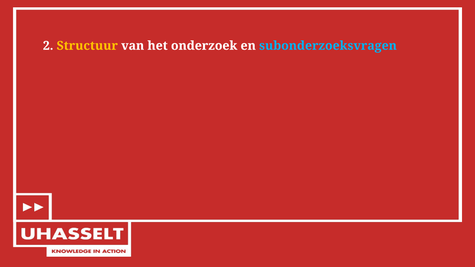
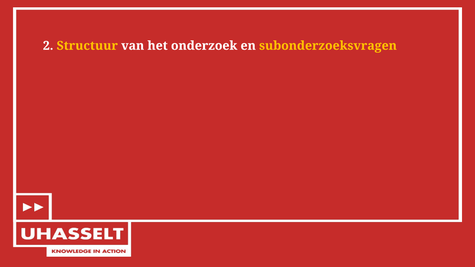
subonderzoeksvragen colour: light blue -> yellow
